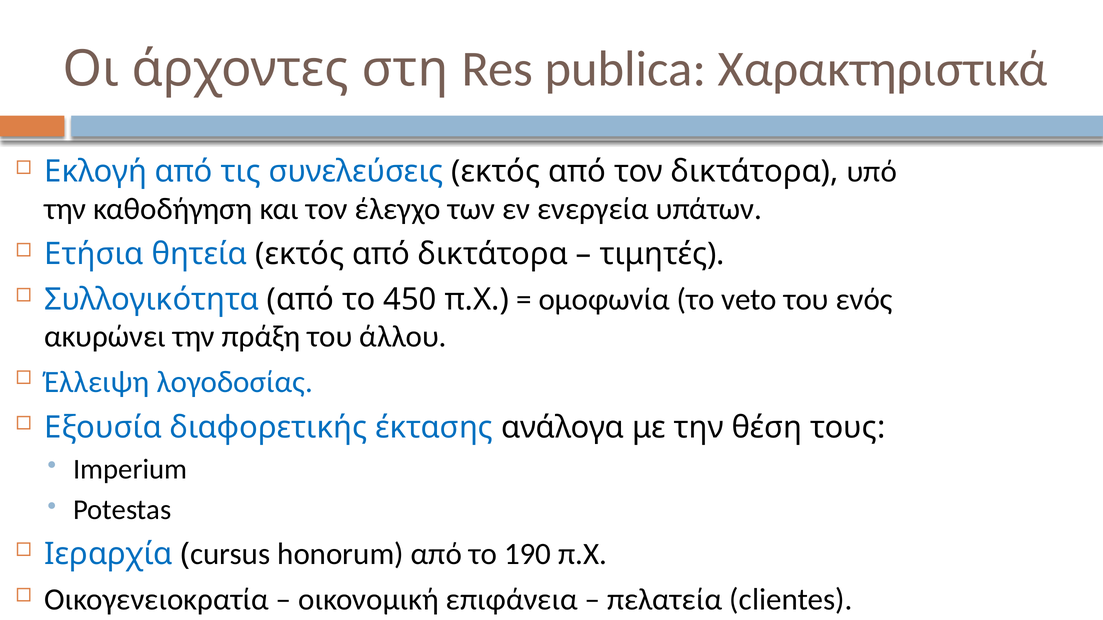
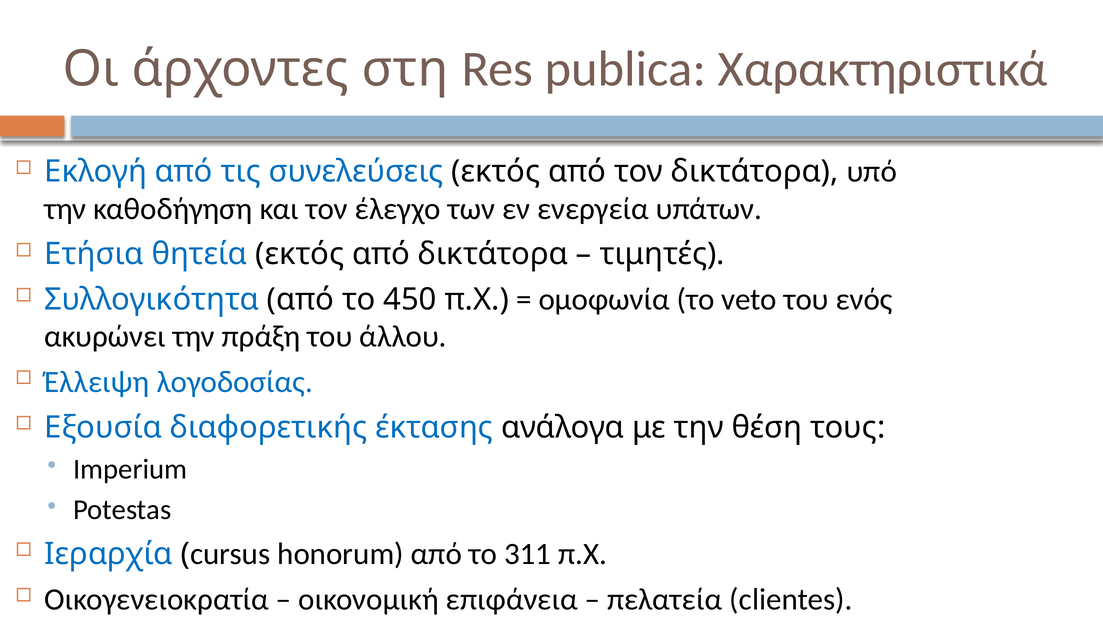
190: 190 -> 311
